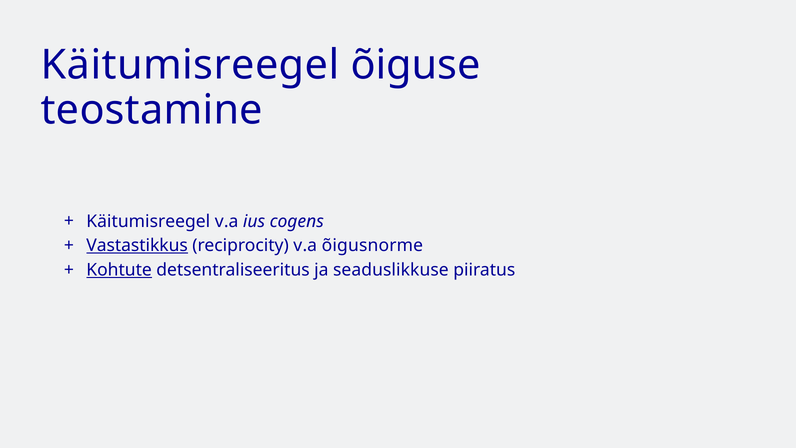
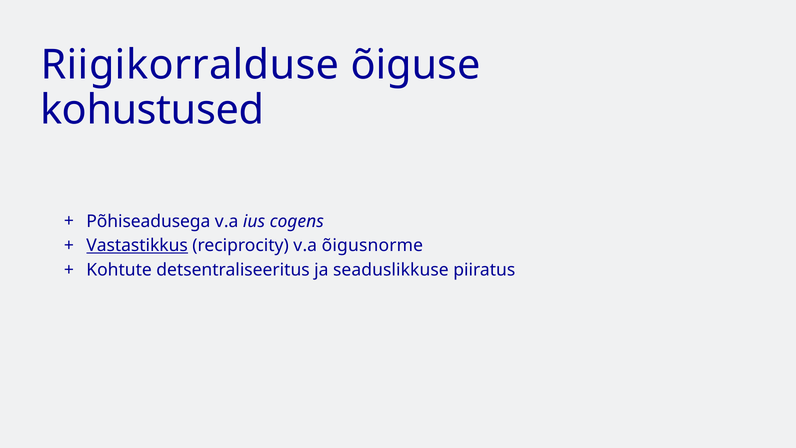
Käitumisreegel at (190, 65): Käitumisreegel -> Riigikorralduse
teostamine: teostamine -> kohustused
Käitumisreegel at (148, 221): Käitumisreegel -> Põhiseadusega
Kohtute underline: present -> none
